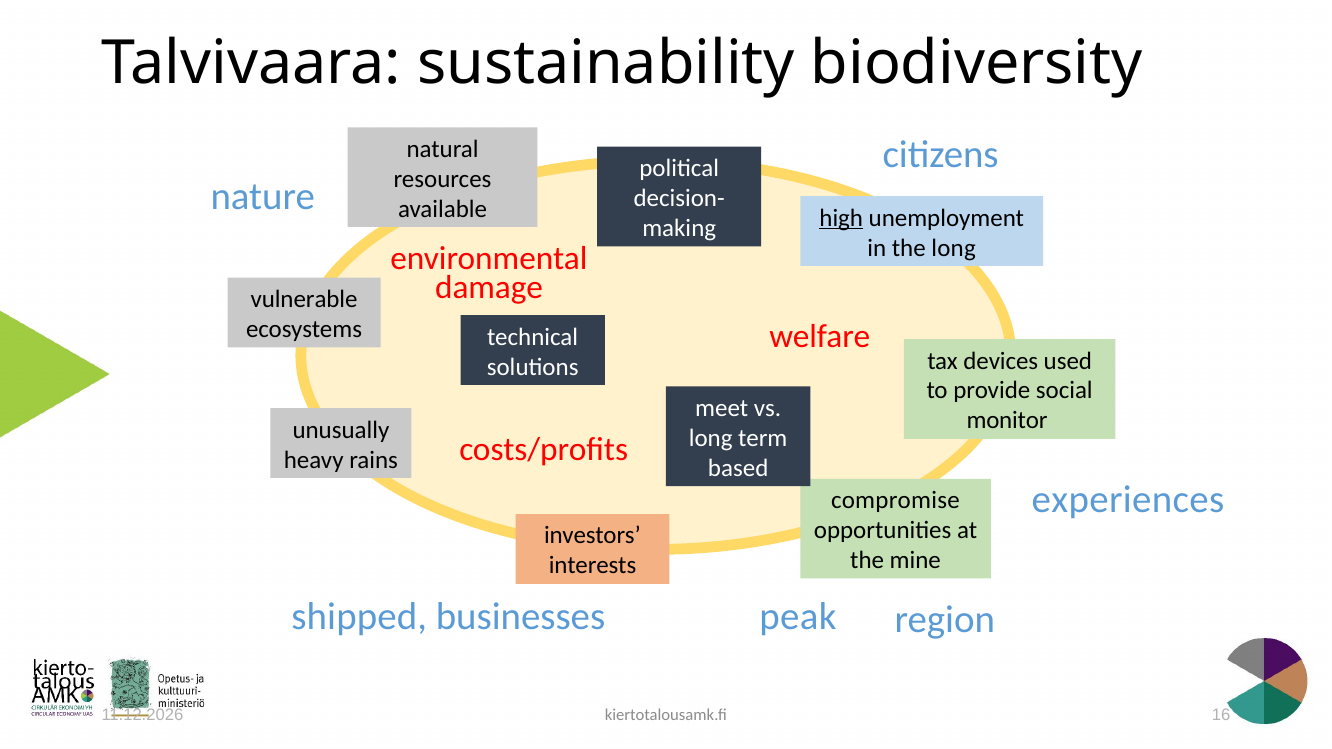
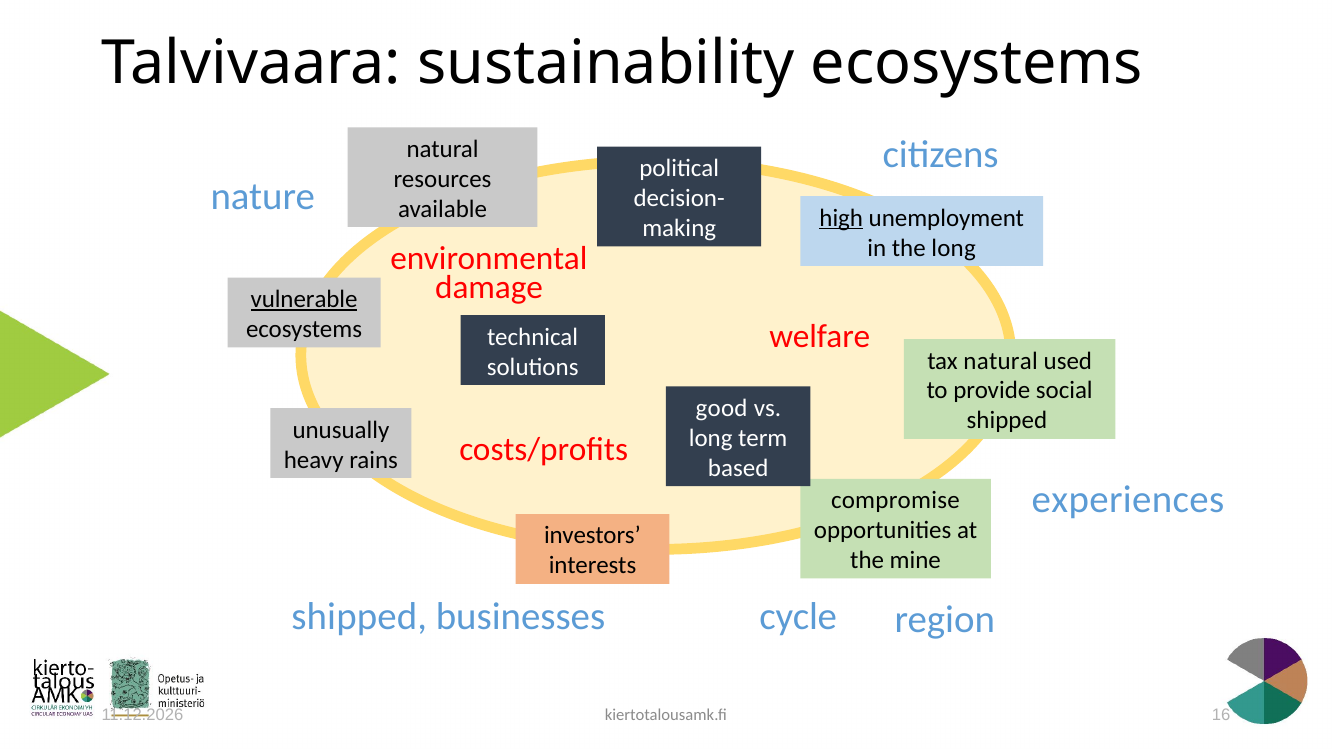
sustainability biodiversity: biodiversity -> ecosystems
vulnerable underline: none -> present
tax devices: devices -> natural
meet: meet -> good
monitor at (1007, 421): monitor -> shipped
peak: peak -> cycle
